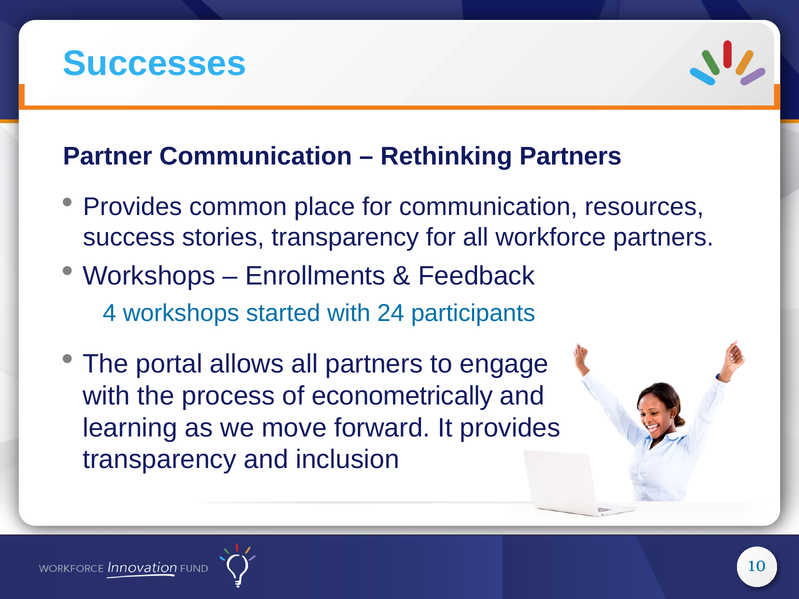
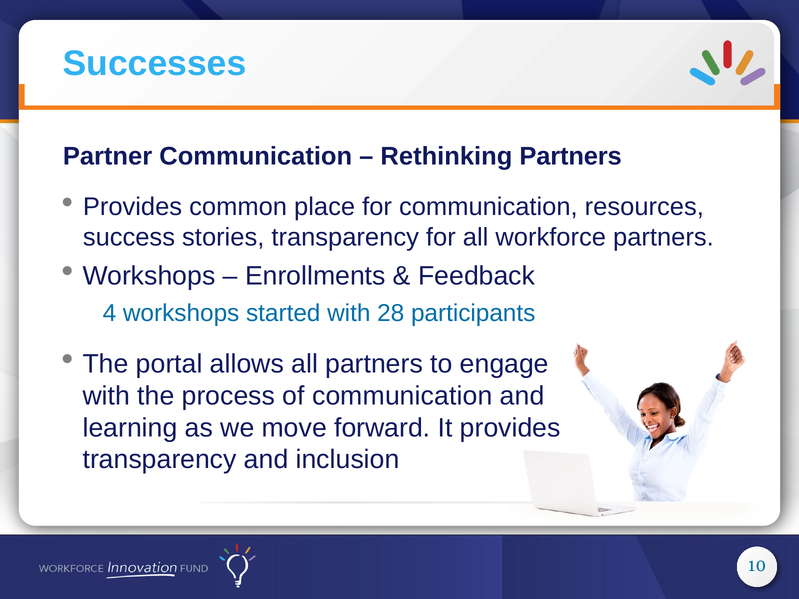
24: 24 -> 28
of econometrically: econometrically -> communication
